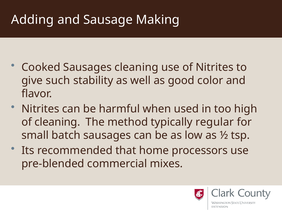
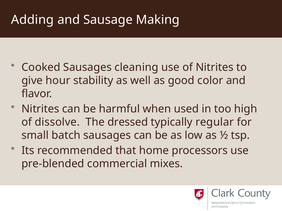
such: such -> hour
of cleaning: cleaning -> dissolve
method: method -> dressed
